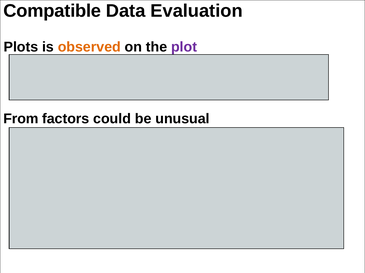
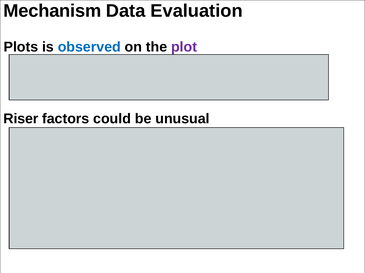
Compatible: Compatible -> Mechanism
observed colour: orange -> blue
From at (21, 119): From -> Riser
